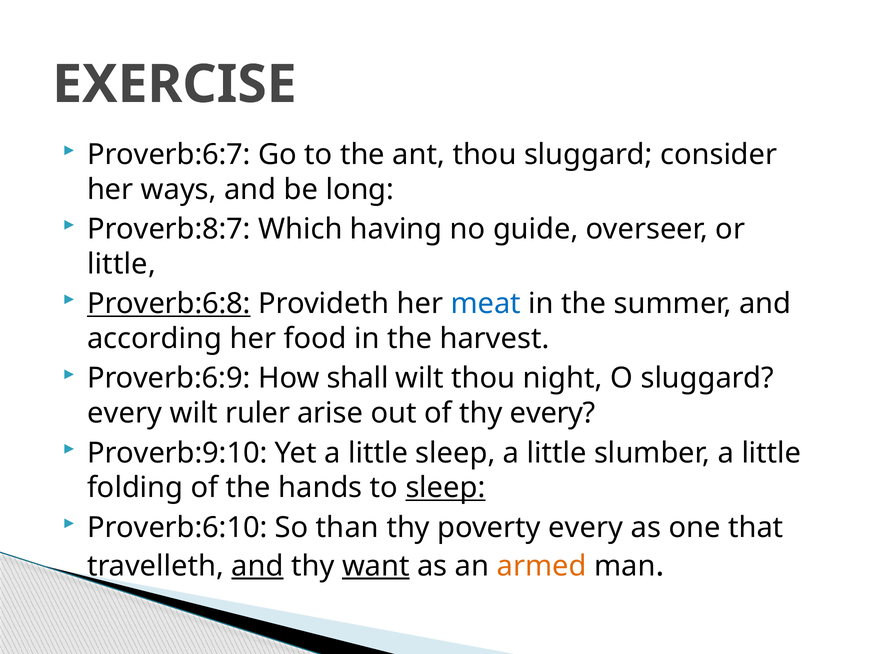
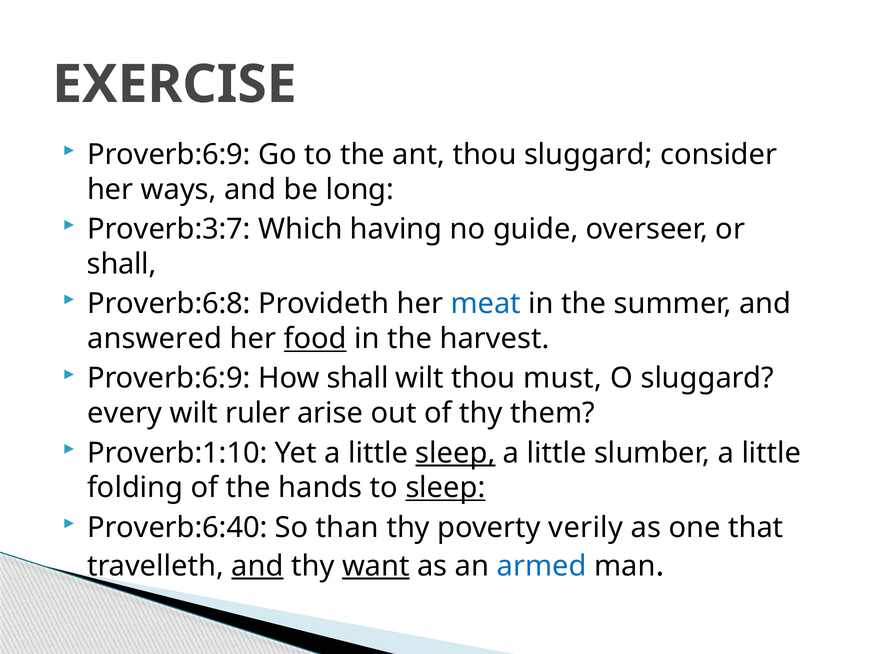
Proverb:6:7 at (169, 155): Proverb:6:7 -> Proverb:6:9
Proverb:8:7: Proverb:8:7 -> Proverb:3:7
little at (121, 264): little -> shall
Proverb:6:8 underline: present -> none
according: according -> answered
food underline: none -> present
night: night -> must
thy every: every -> them
Proverb:9:10: Proverb:9:10 -> Proverb:1:10
sleep at (455, 453) underline: none -> present
Proverb:6:10: Proverb:6:10 -> Proverb:6:40
poverty every: every -> verily
armed colour: orange -> blue
